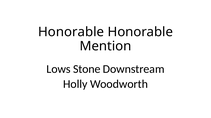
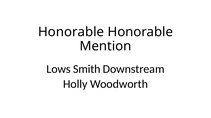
Stone: Stone -> Smith
